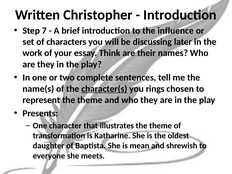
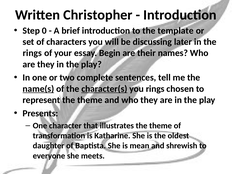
7: 7 -> 0
influence: influence -> template
work at (32, 53): work -> rings
Think: Think -> Begin
name(s underline: none -> present
